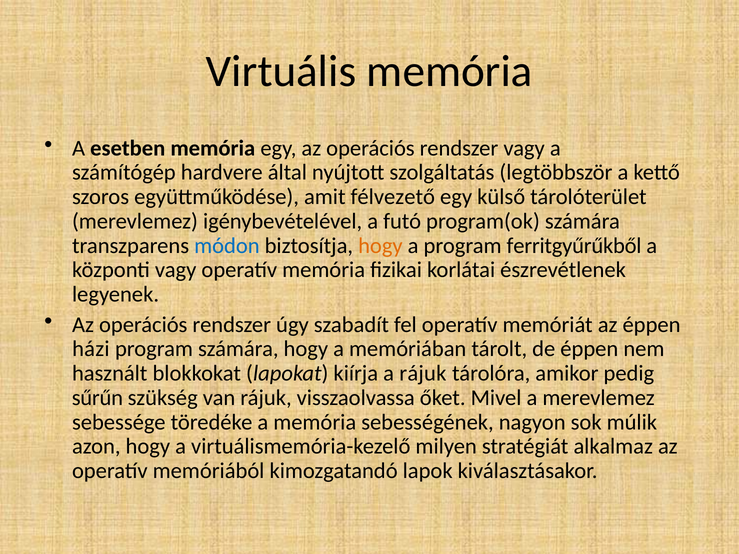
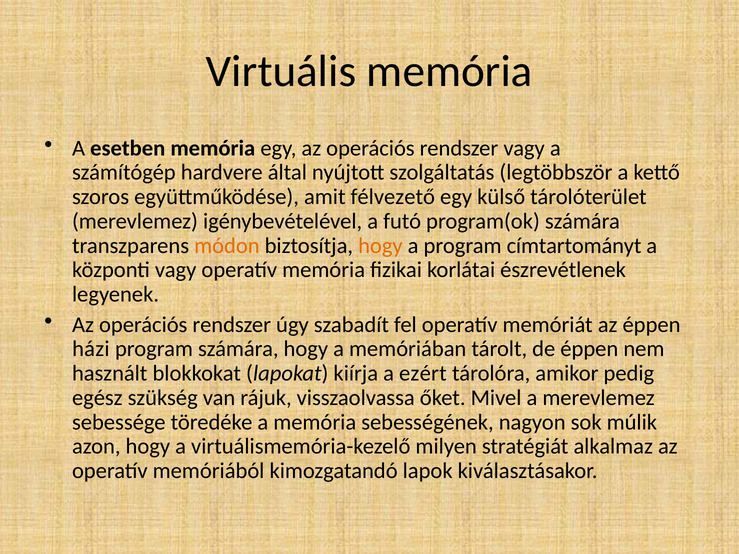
módon colour: blue -> orange
ferritgyűrűkből: ferritgyűrűkből -> címtartományt
a rájuk: rájuk -> ezért
sűrűn: sűrűn -> egész
